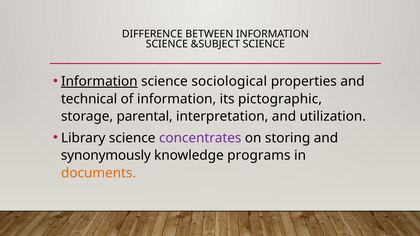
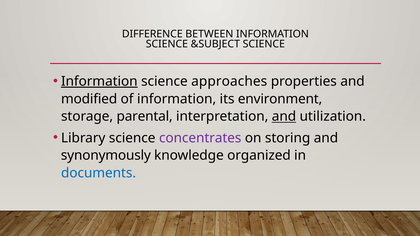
sociological: sociological -> approaches
technical: technical -> modified
pictographic: pictographic -> environment
and at (284, 117) underline: none -> present
programs: programs -> organized
documents colour: orange -> blue
